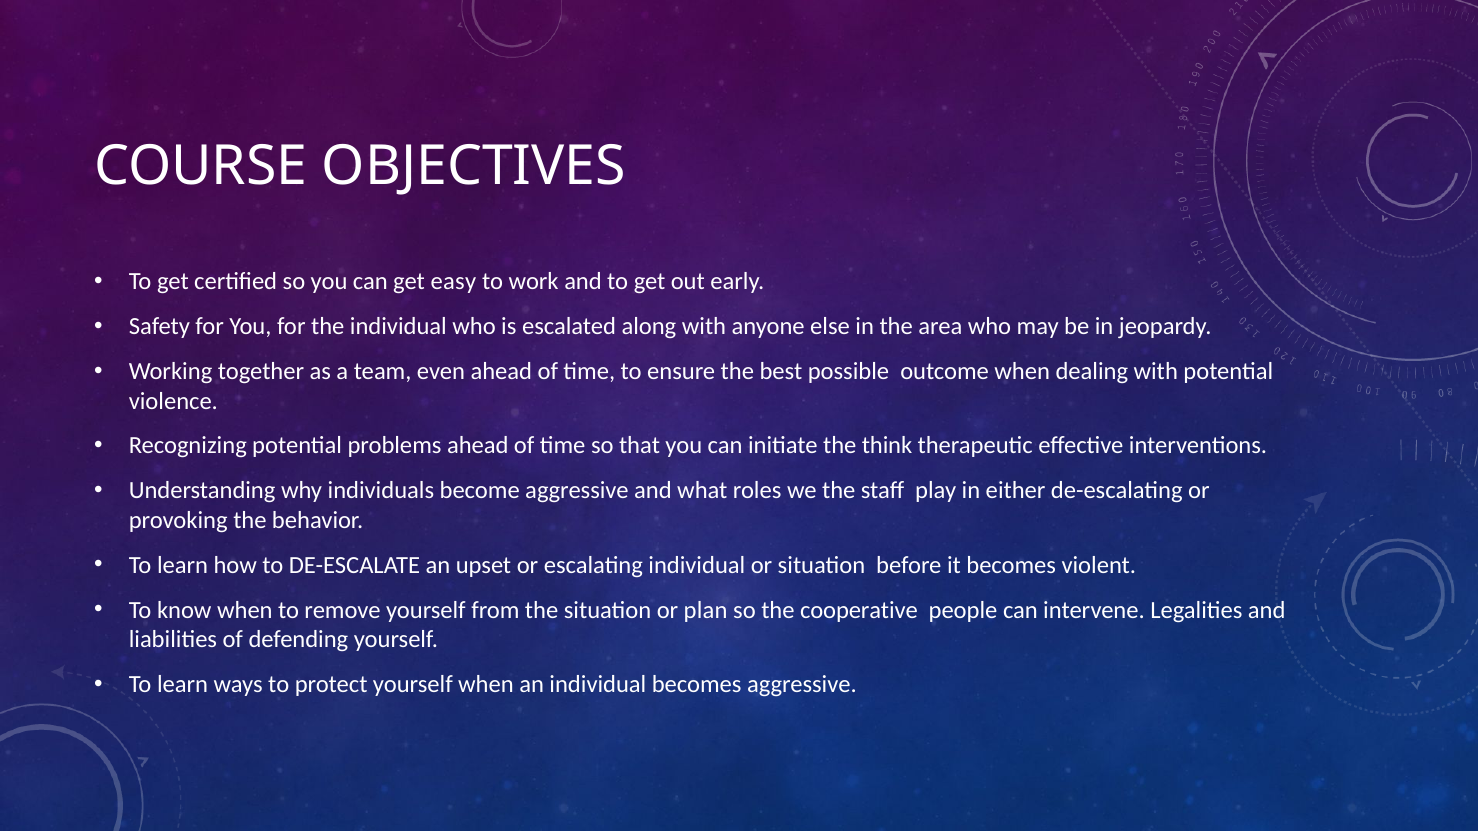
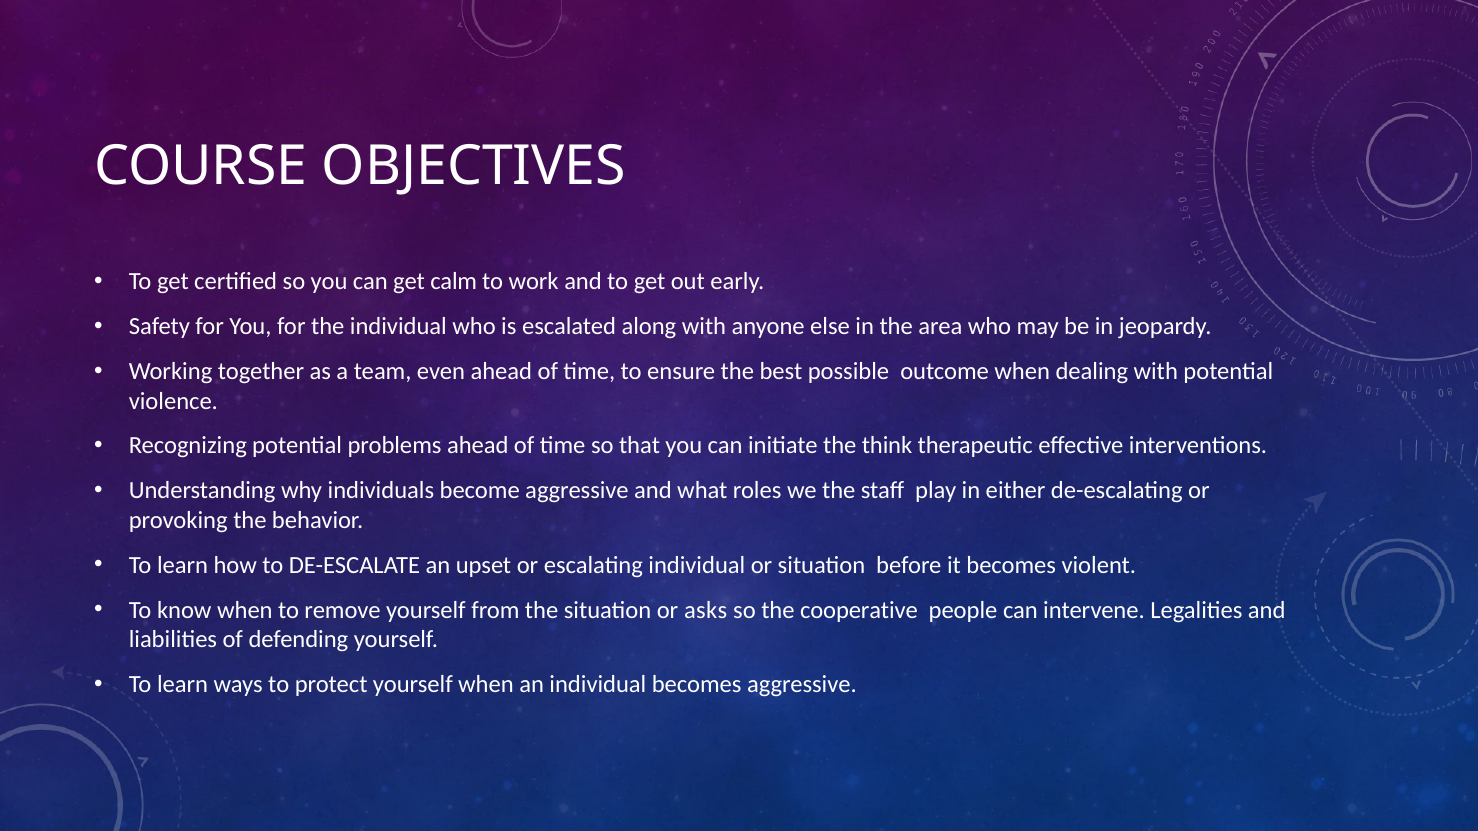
easy: easy -> calm
plan: plan -> asks
